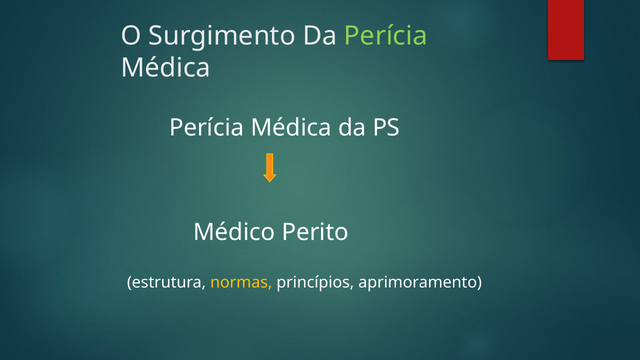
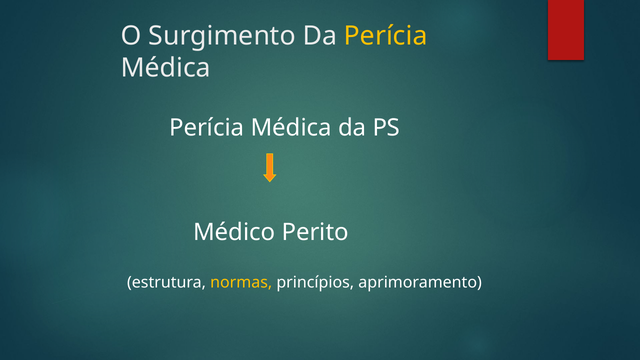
Perícia at (386, 36) colour: light green -> yellow
